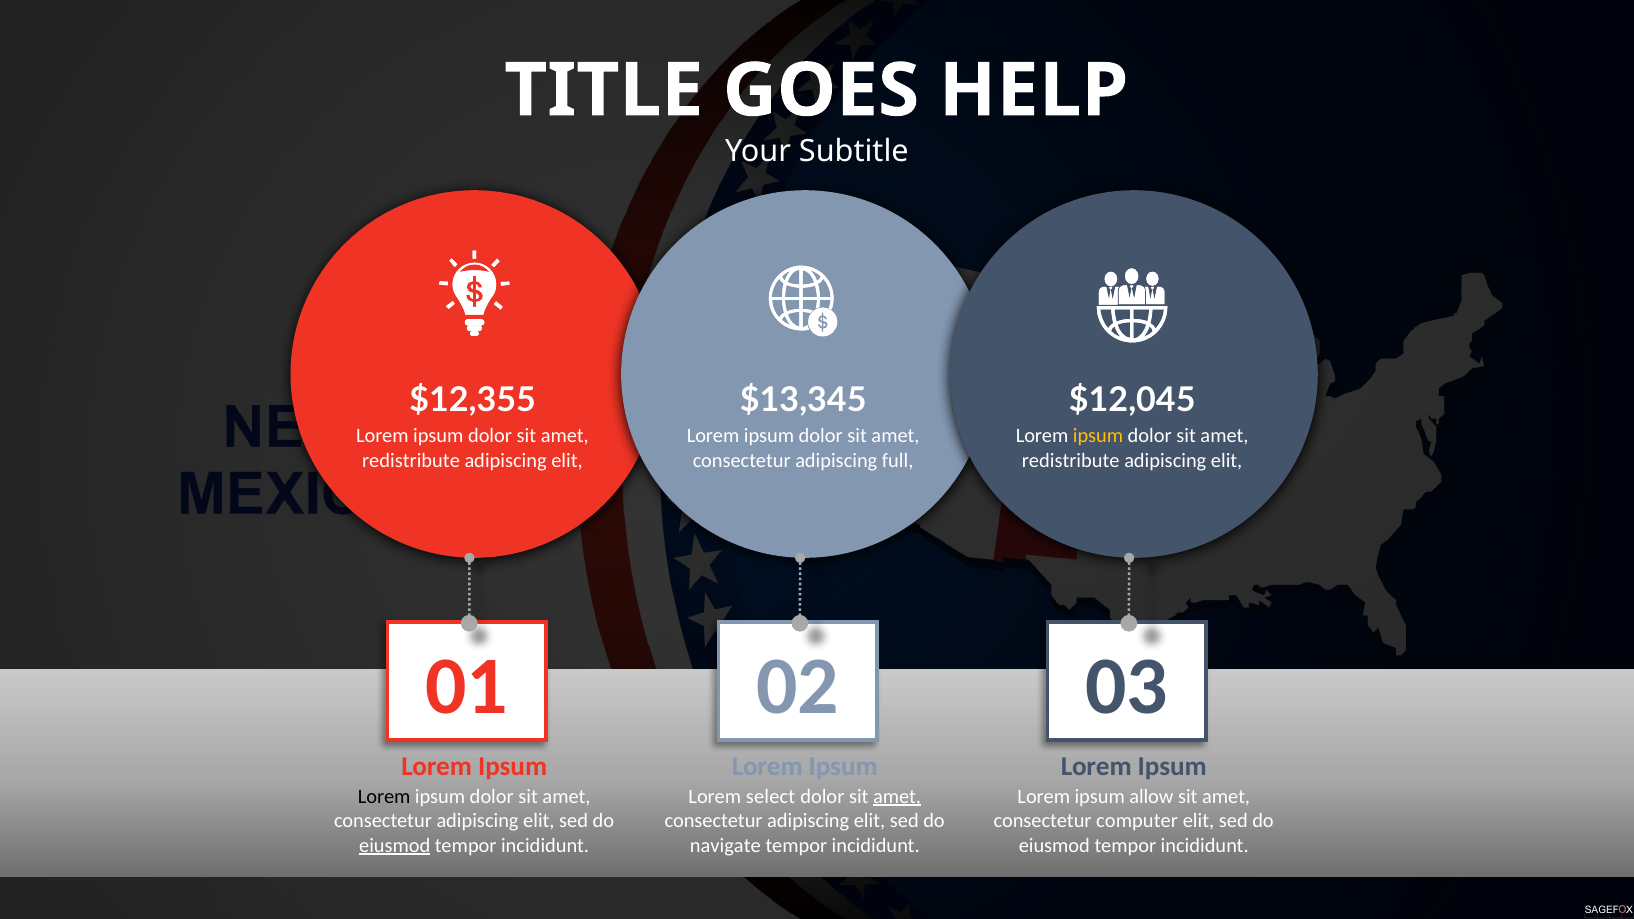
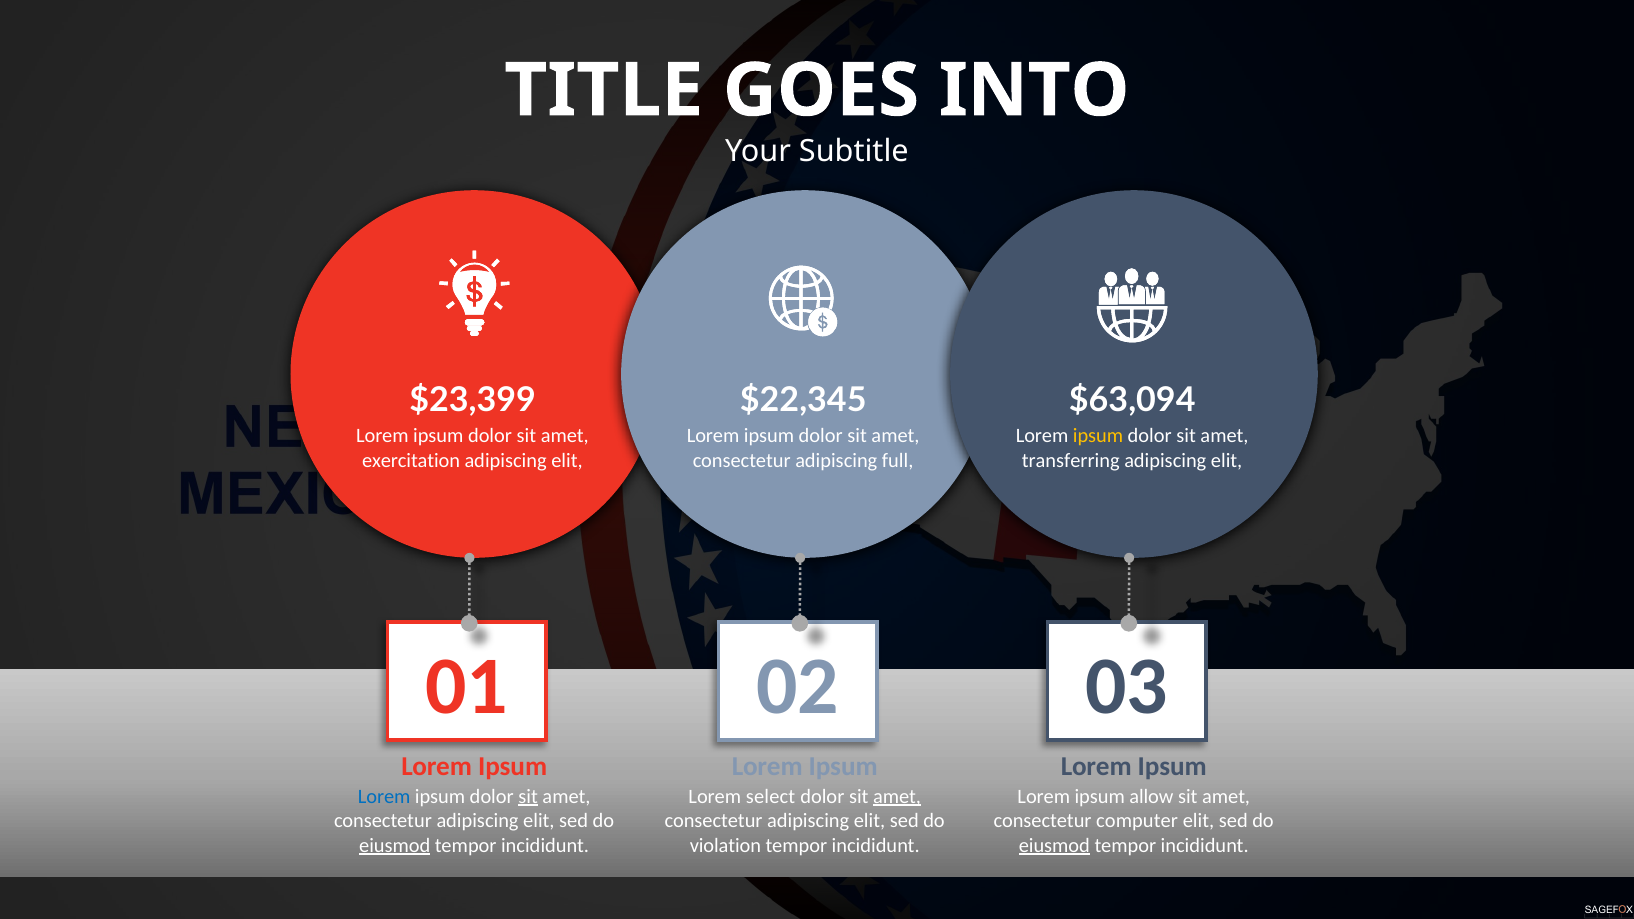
HELP: HELP -> INTO
$12,355: $12,355 -> $23,399
$13,345: $13,345 -> $22,345
$12,045: $12,045 -> $63,094
redistribute at (411, 461): redistribute -> exercitation
redistribute at (1071, 461): redistribute -> transferring
Lorem at (384, 796) colour: black -> blue
sit at (528, 796) underline: none -> present
navigate: navigate -> violation
eiusmod at (1054, 845) underline: none -> present
